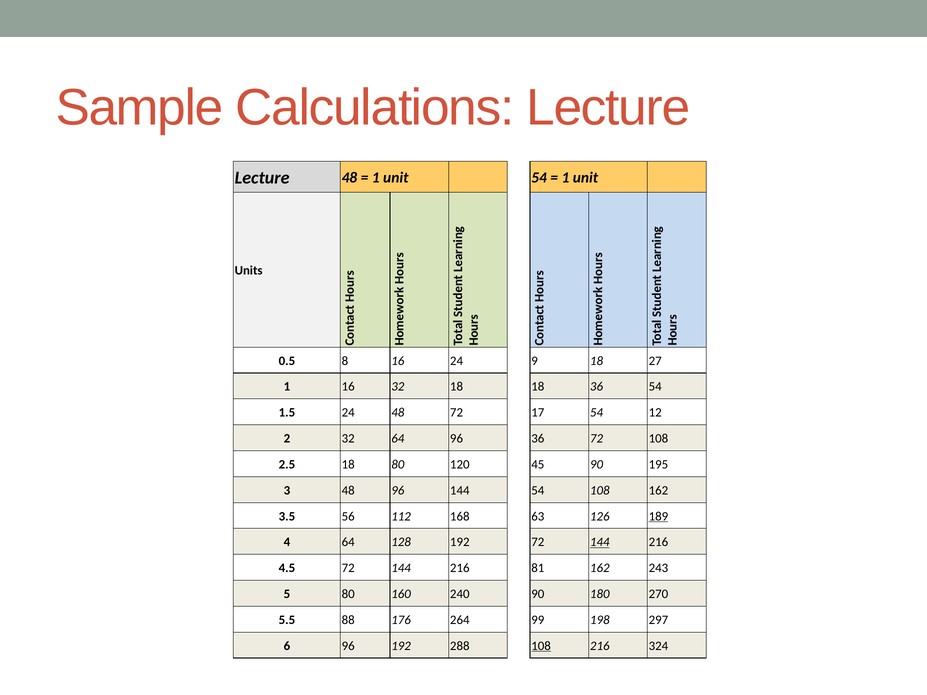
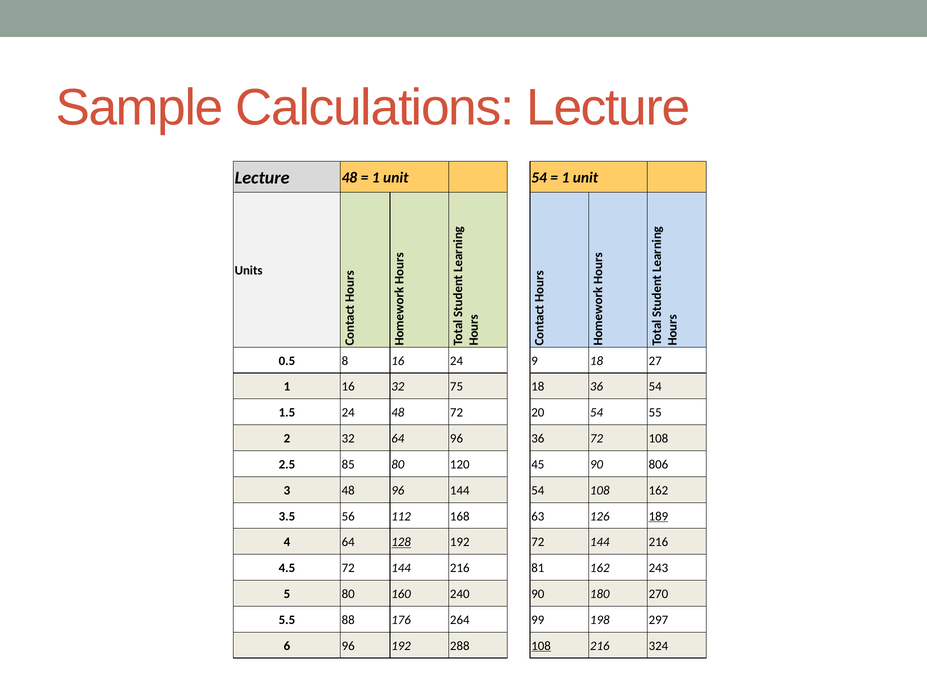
32 18: 18 -> 75
17: 17 -> 20
12: 12 -> 55
2.5 18: 18 -> 85
195: 195 -> 806
128 underline: none -> present
144 at (600, 542) underline: present -> none
